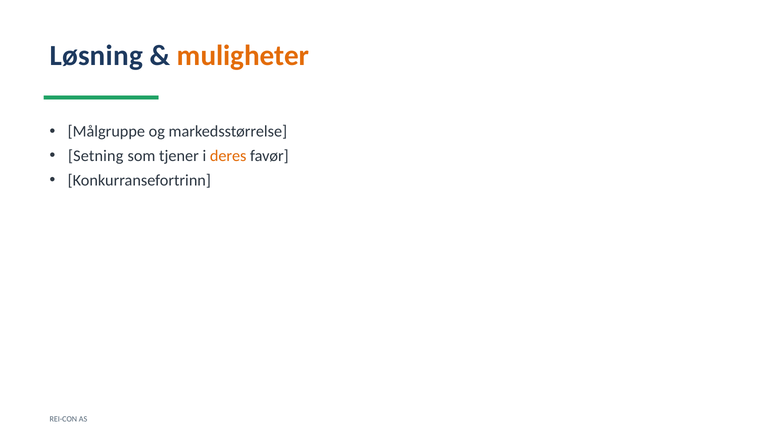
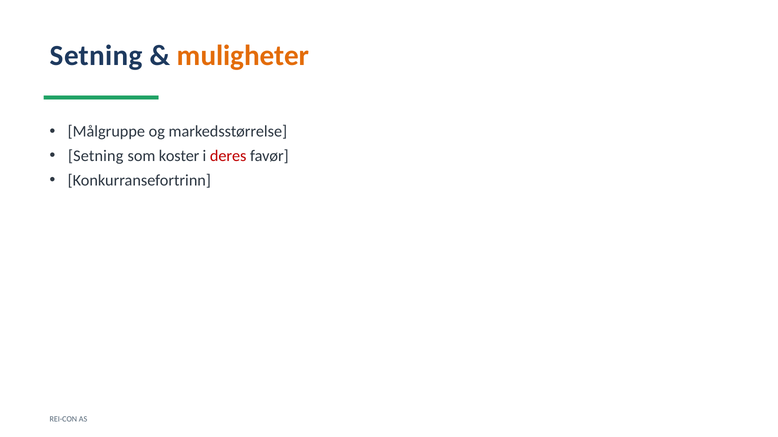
Løsning at (96, 56): Løsning -> Setning
tjener: tjener -> koster
deres colour: orange -> red
